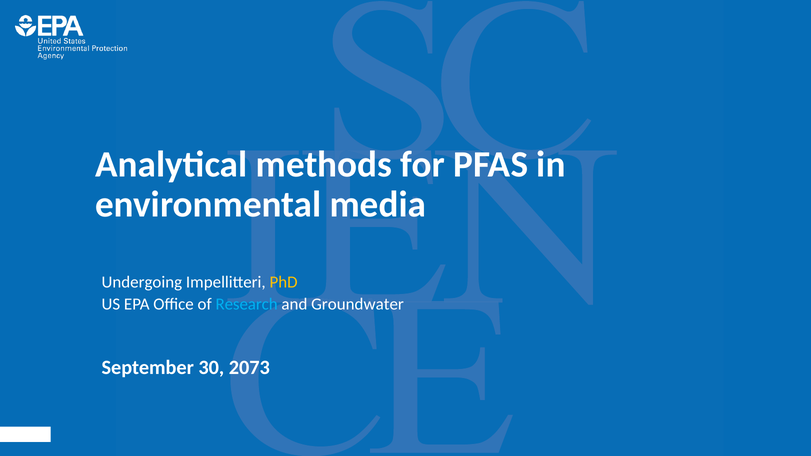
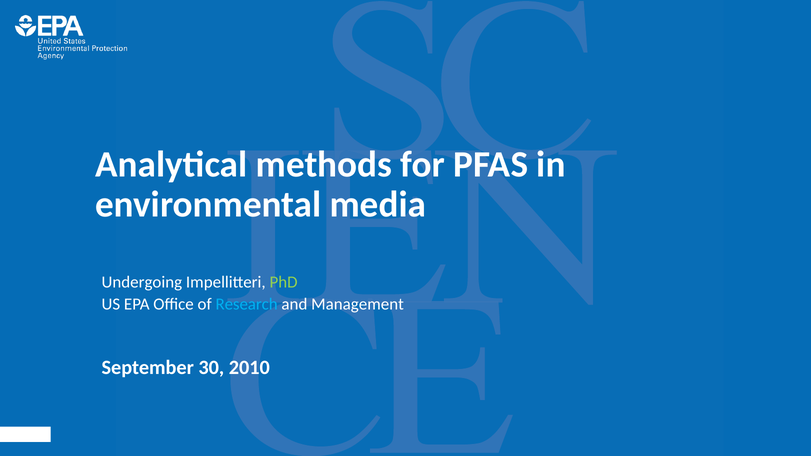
PhD colour: yellow -> light green
Groundwater: Groundwater -> Management
2073: 2073 -> 2010
